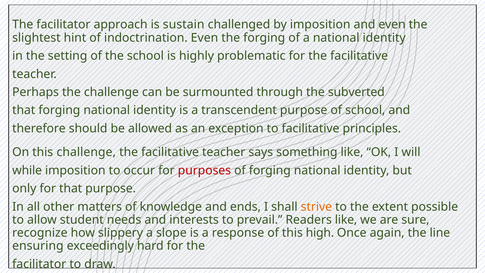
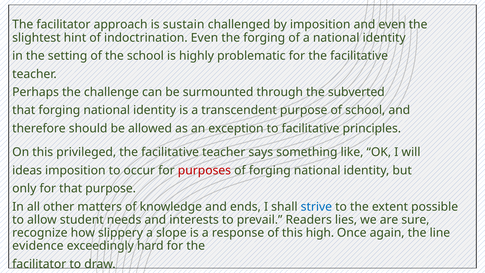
this challenge: challenge -> privileged
while: while -> ideas
strive colour: orange -> blue
Readers like: like -> lies
ensuring: ensuring -> evidence
